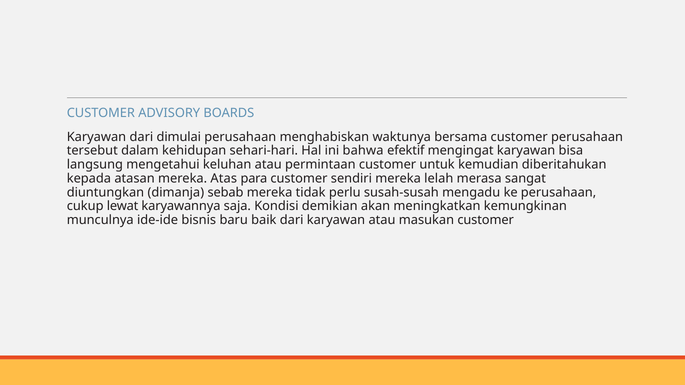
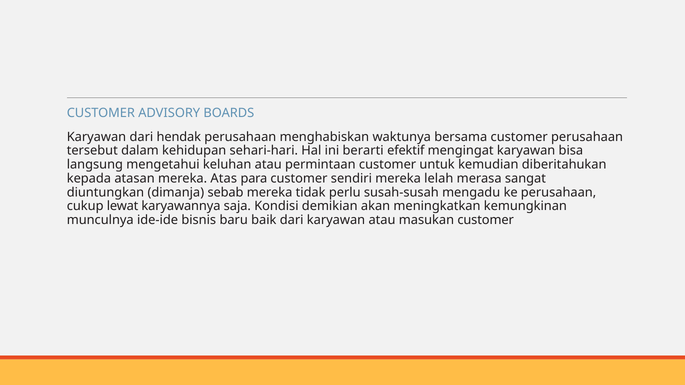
dimulai: dimulai -> hendak
bahwa: bahwa -> berarti
